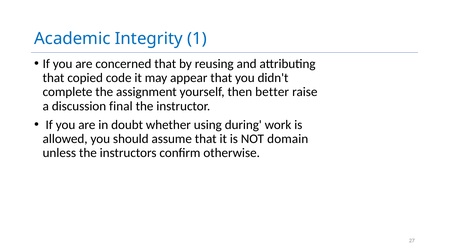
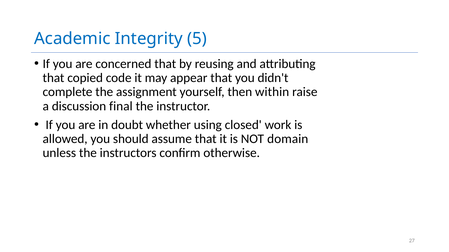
1: 1 -> 5
better: better -> within
during: during -> closed
